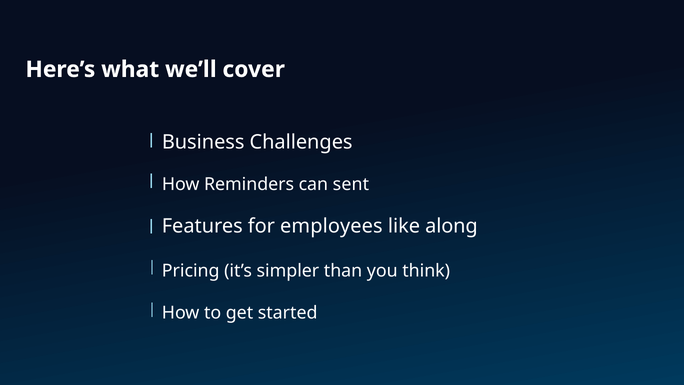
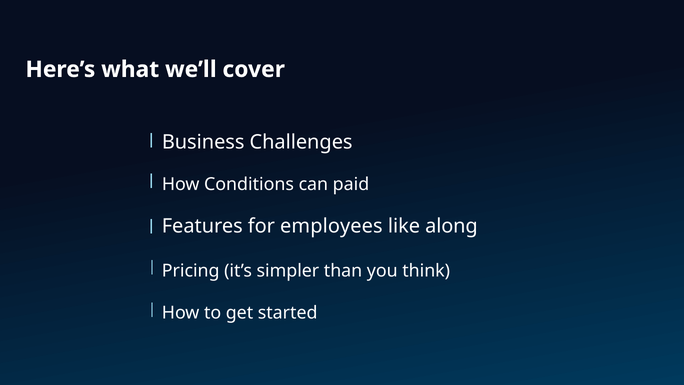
Reminders: Reminders -> Conditions
sent: sent -> paid
